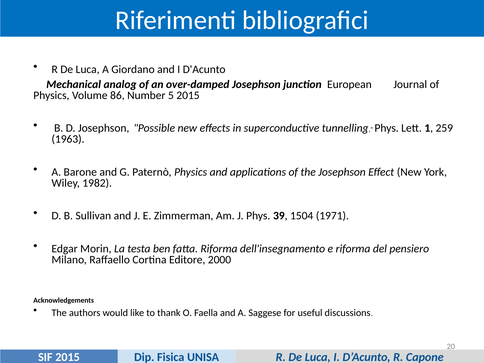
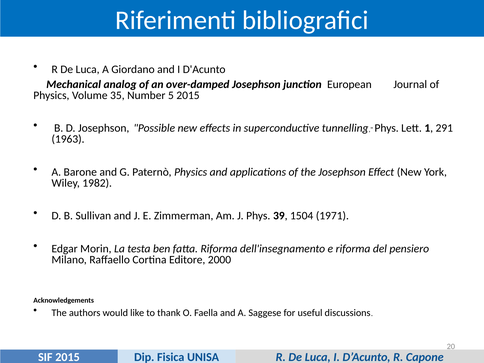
86: 86 -> 35
259: 259 -> 291
